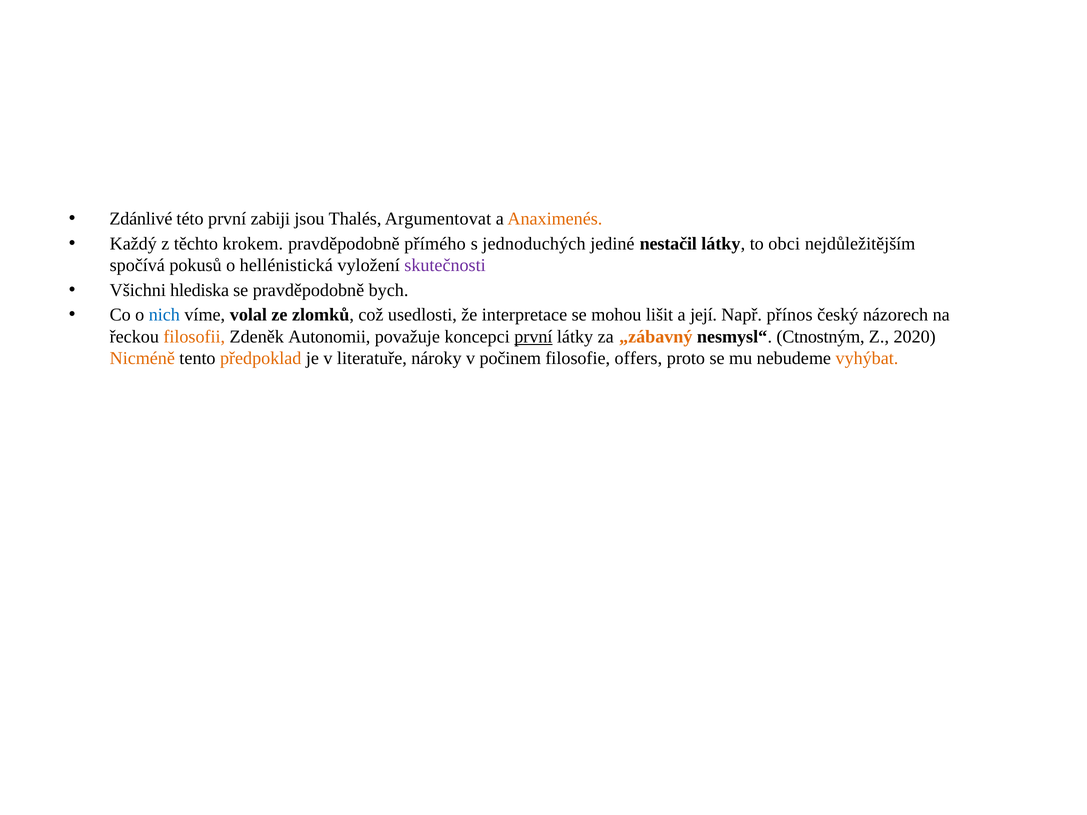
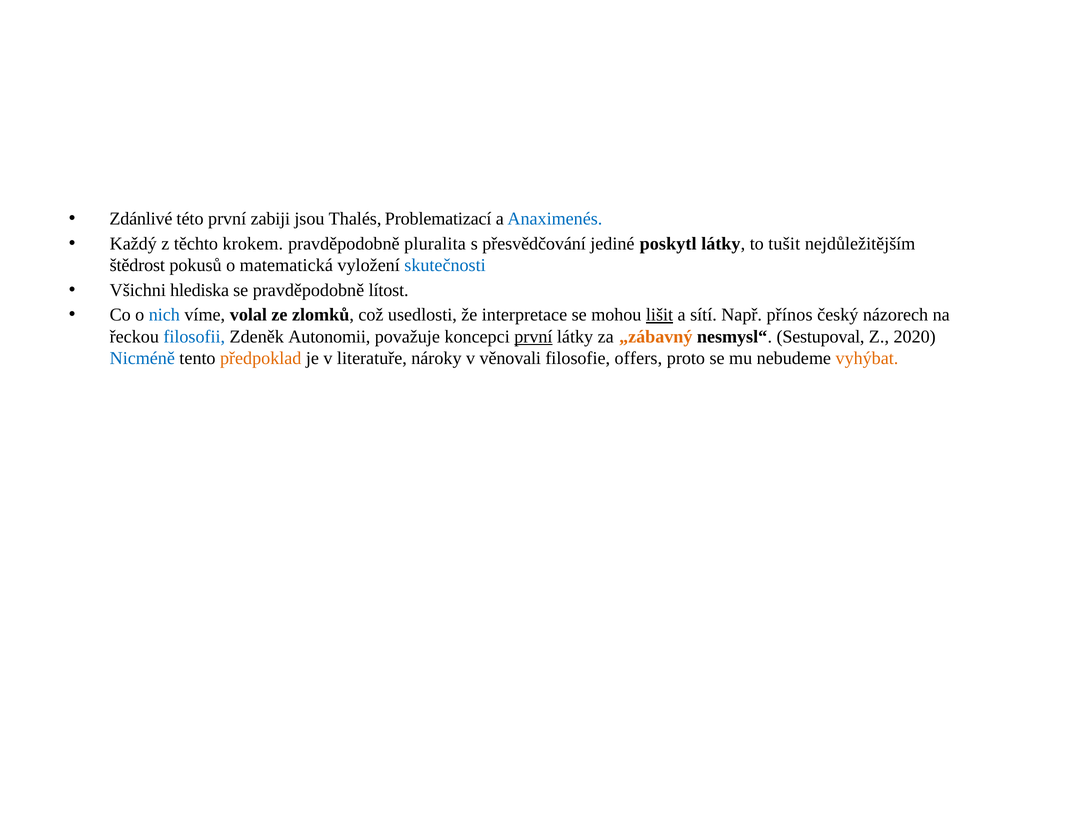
Argumentovat: Argumentovat -> Problematizací
Anaximenés colour: orange -> blue
přímého: přímého -> pluralita
jednoduchých: jednoduchých -> přesvědčování
nestačil: nestačil -> poskytl
obci: obci -> tušit
spočívá: spočívá -> štědrost
hellénistická: hellénistická -> matematická
skutečnosti colour: purple -> blue
bych: bych -> lítost
lišit underline: none -> present
její: její -> sítí
filosofii colour: orange -> blue
Ctnostným: Ctnostným -> Sestupoval
Nicméně colour: orange -> blue
počinem: počinem -> věnovali
